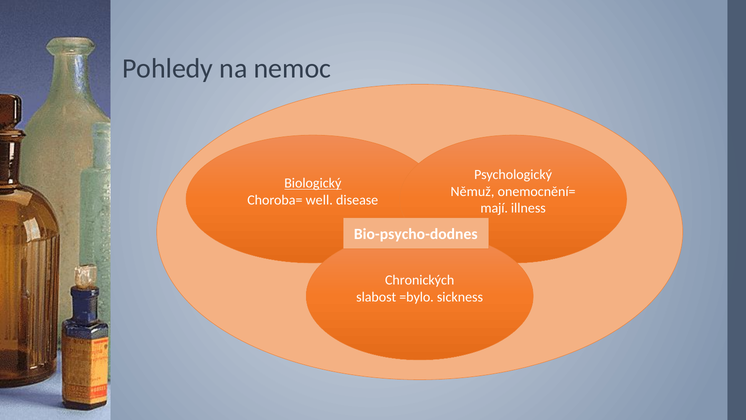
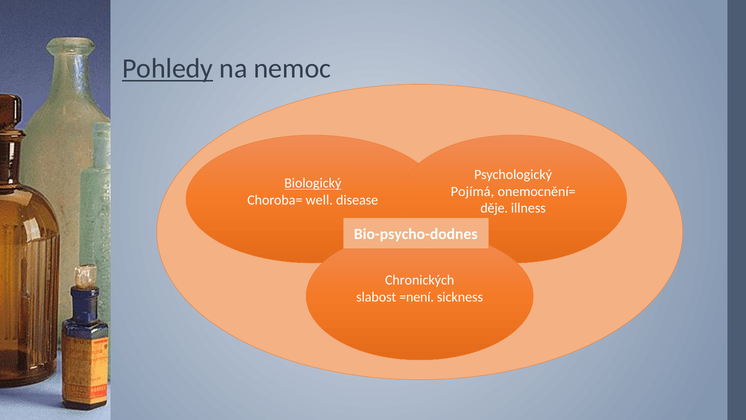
Pohledy underline: none -> present
Němuž: Němuž -> Pojímá
mají: mají -> děje
=bylo: =bylo -> =není
